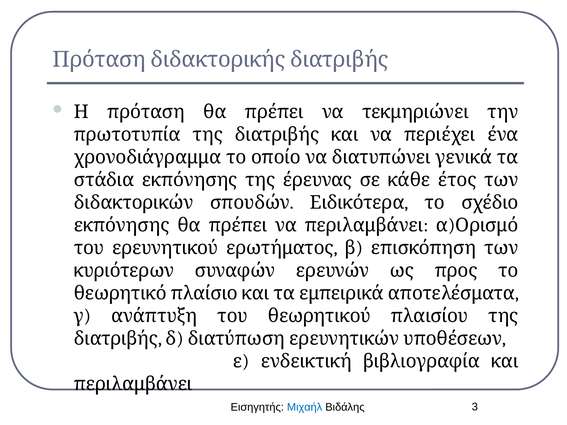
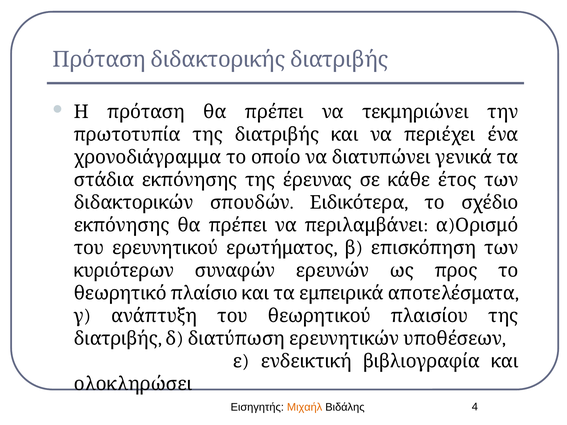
περιλαμβάνει at (133, 384): περιλαμβάνει -> ολοκληρώσει
Μιχαήλ colour: blue -> orange
3: 3 -> 4
